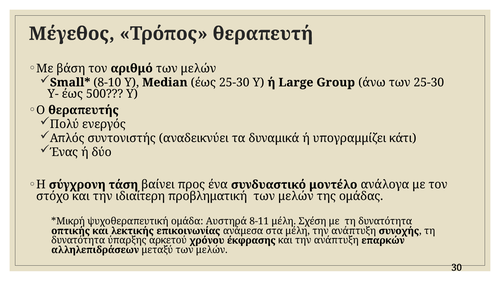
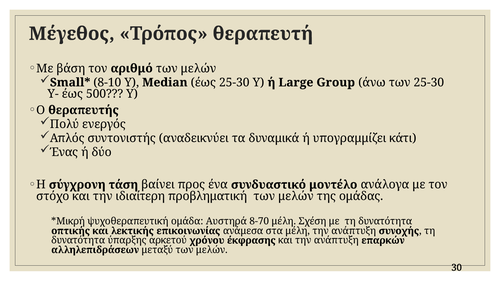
8-11: 8-11 -> 8-70
